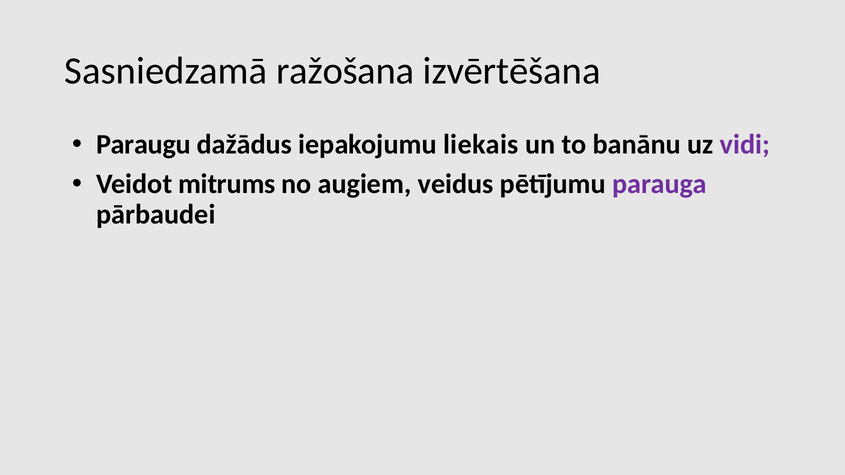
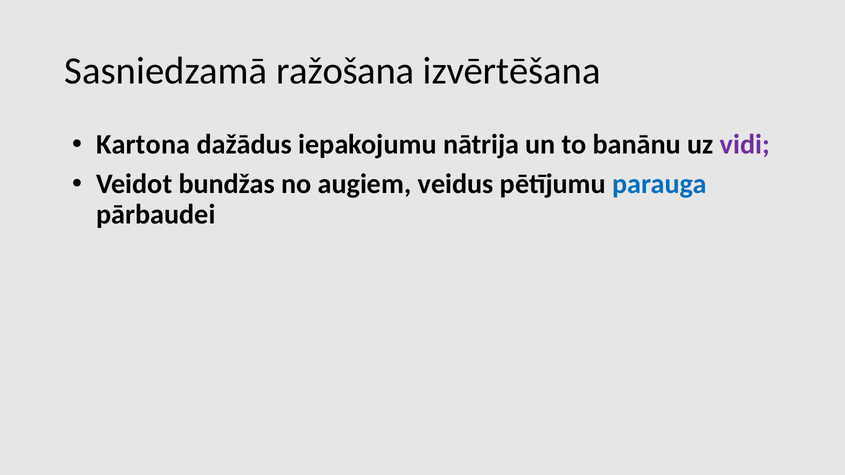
Paraugu: Paraugu -> Kartona
liekais: liekais -> nātrija
mitrums: mitrums -> bundžas
parauga colour: purple -> blue
